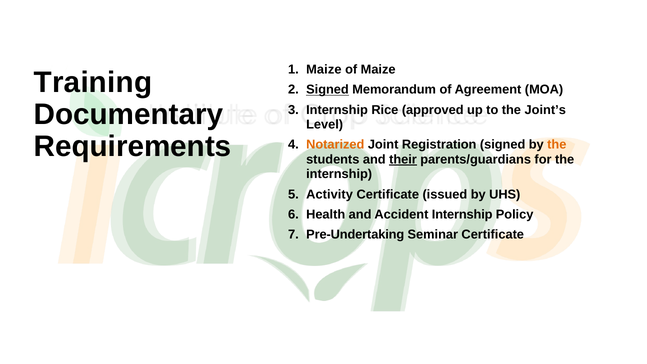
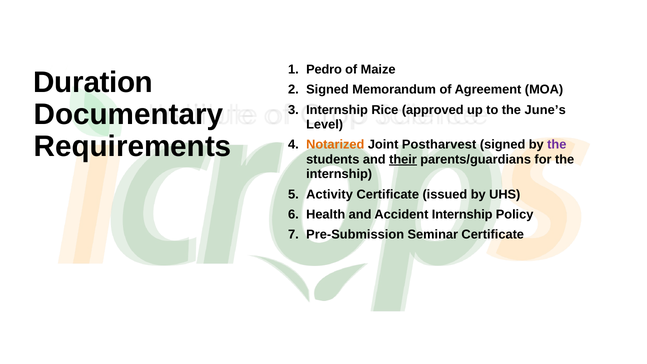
Maize at (324, 70): Maize -> Pedro
Training: Training -> Duration
Signed at (327, 90) underline: present -> none
Joint’s: Joint’s -> June’s
Registration: Registration -> Postharvest
the at (557, 145) colour: orange -> purple
Pre-Undertaking: Pre-Undertaking -> Pre-Submission
